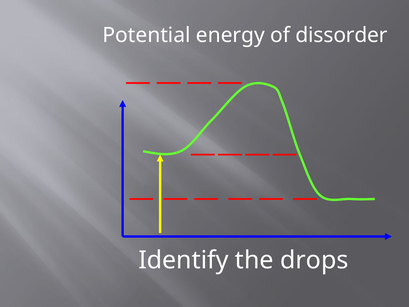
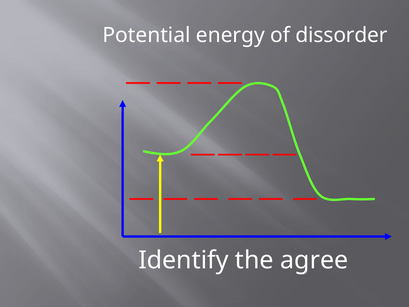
drops: drops -> agree
